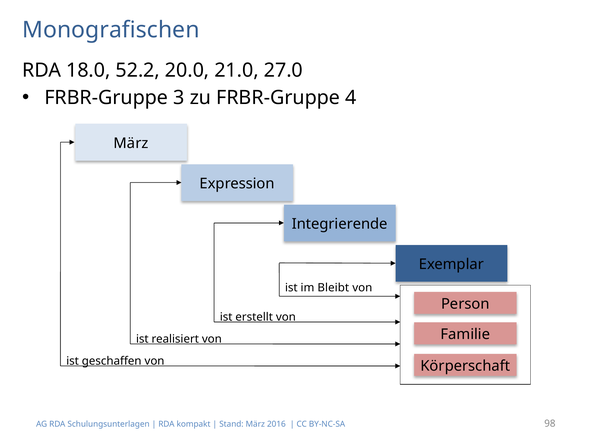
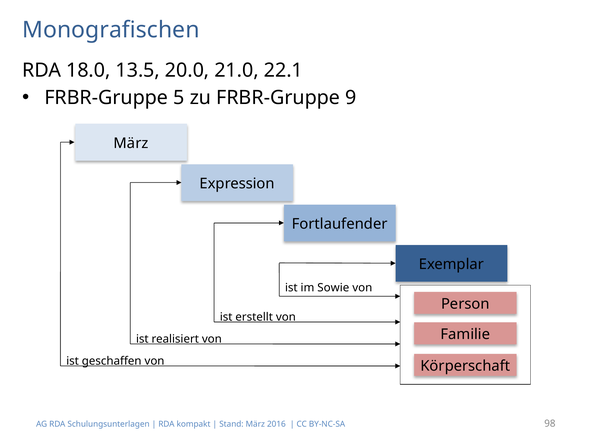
52.2: 52.2 -> 13.5
27.0: 27.0 -> 22.1
3: 3 -> 5
4: 4 -> 9
Integrierende: Integrierende -> Fortlaufender
Bleibt: Bleibt -> Sowie
